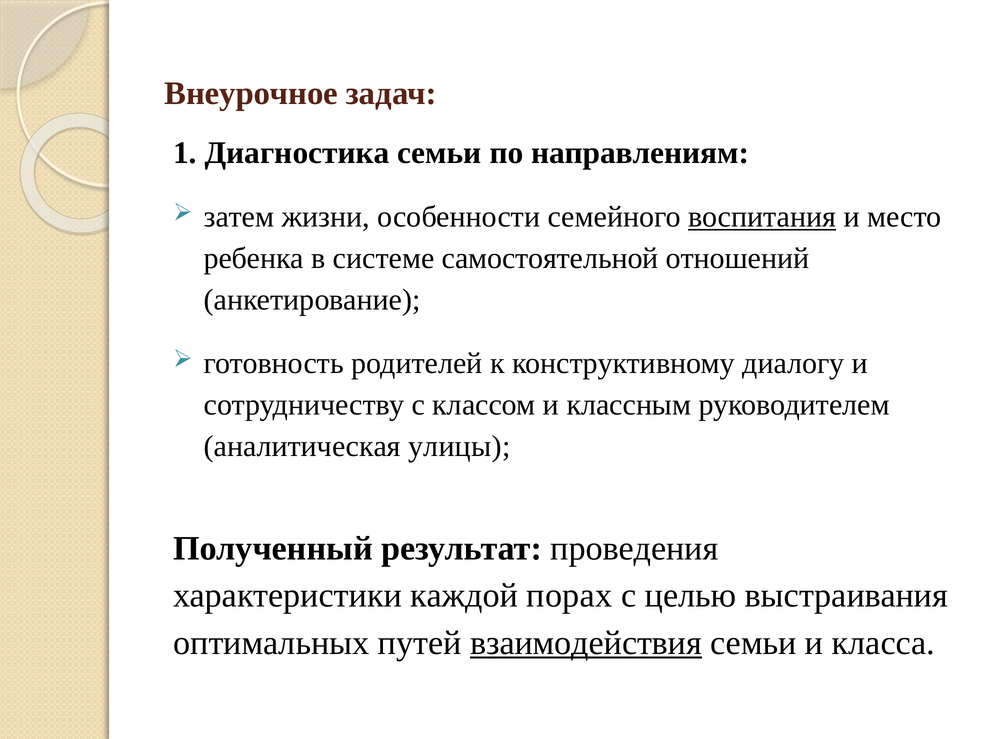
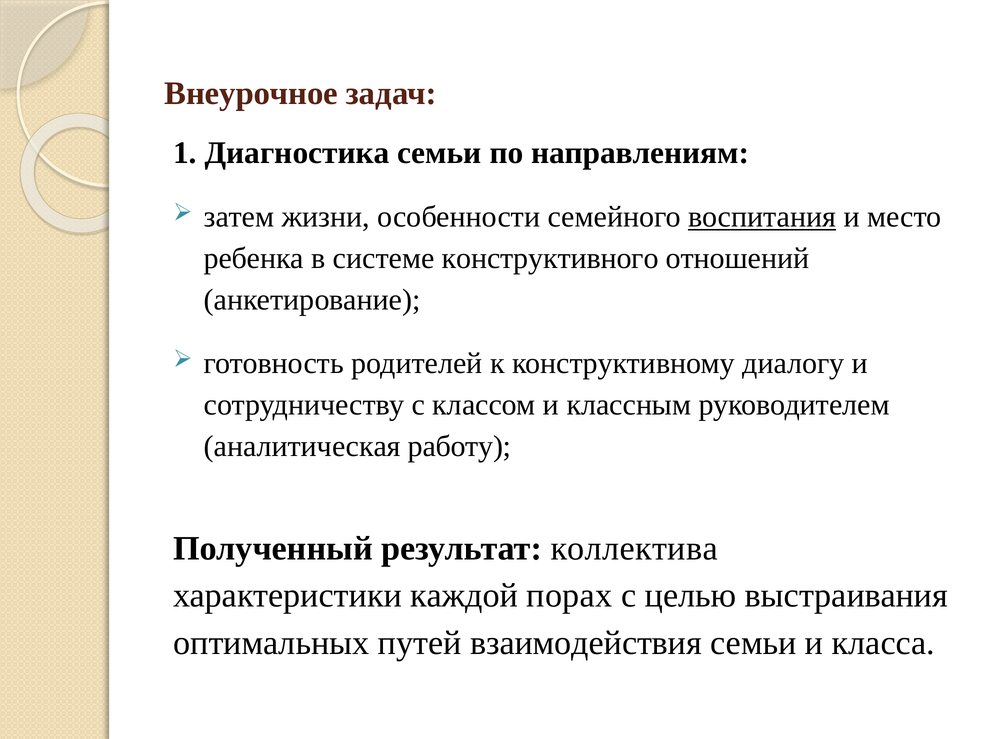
самостоятельной: самостоятельной -> конструктивного
улицы: улицы -> работу
проведения: проведения -> коллектива
взаимодействия underline: present -> none
